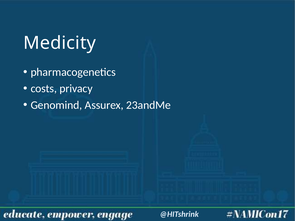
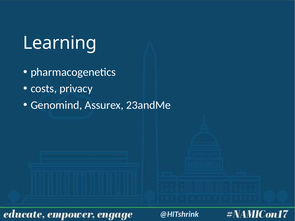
Medicity: Medicity -> Learning
